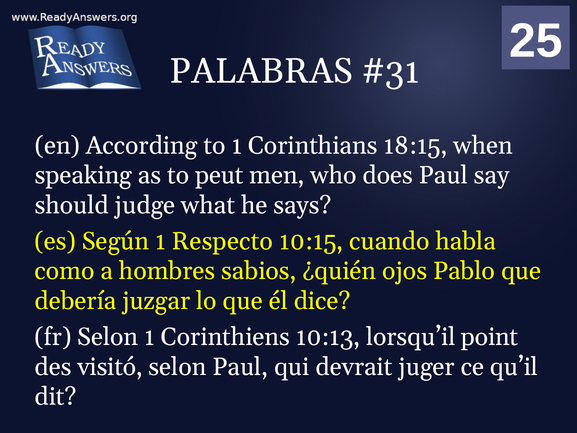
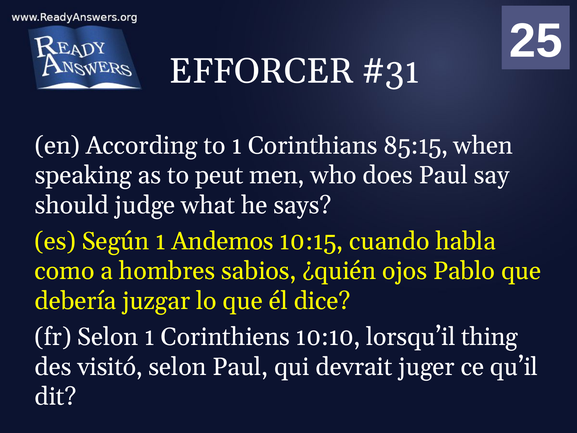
PALABRAS: PALABRAS -> EFFORCER
18:15: 18:15 -> 85:15
Respecto: Respecto -> Andemos
10:13: 10:13 -> 10:10
point: point -> thing
